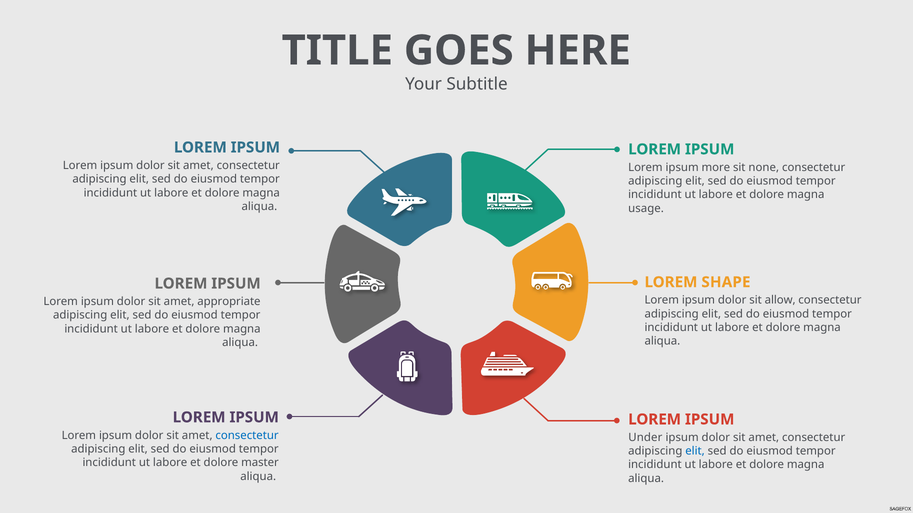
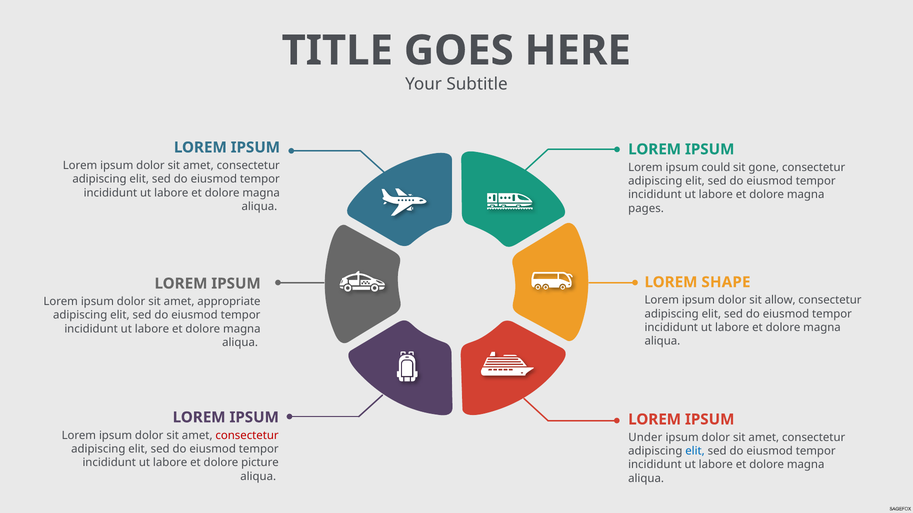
more: more -> could
none: none -> gone
usage: usage -> pages
consectetur at (247, 436) colour: blue -> red
master: master -> picture
